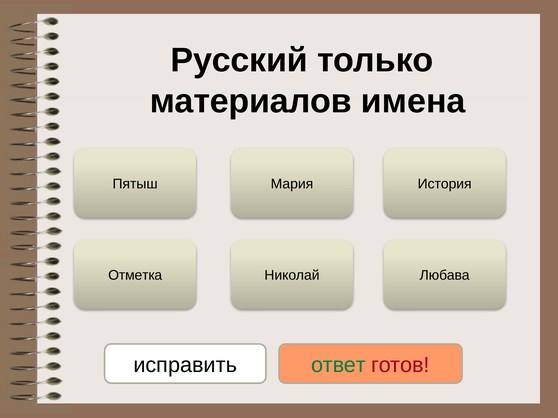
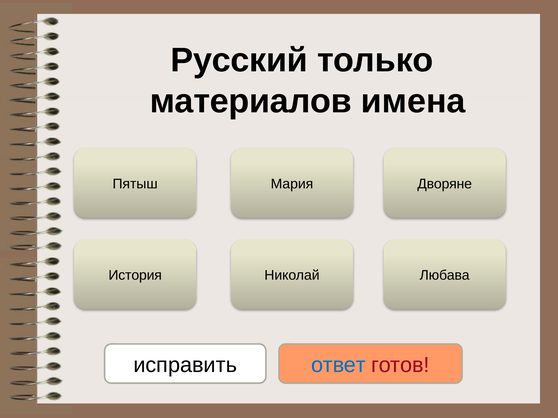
История: История -> Дворяне
Отметка: Отметка -> История
ответ colour: green -> blue
